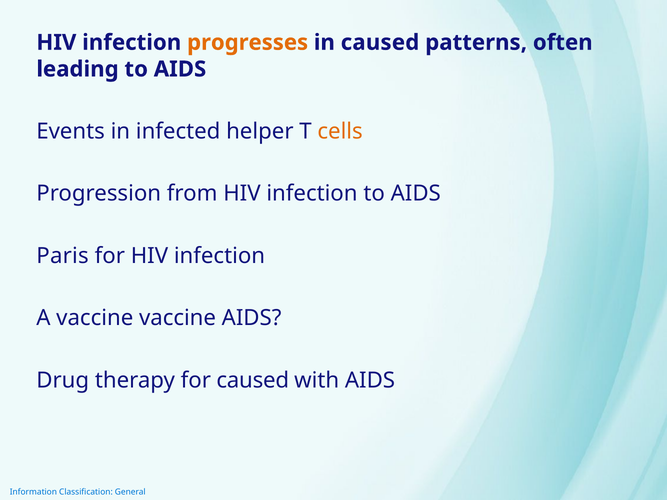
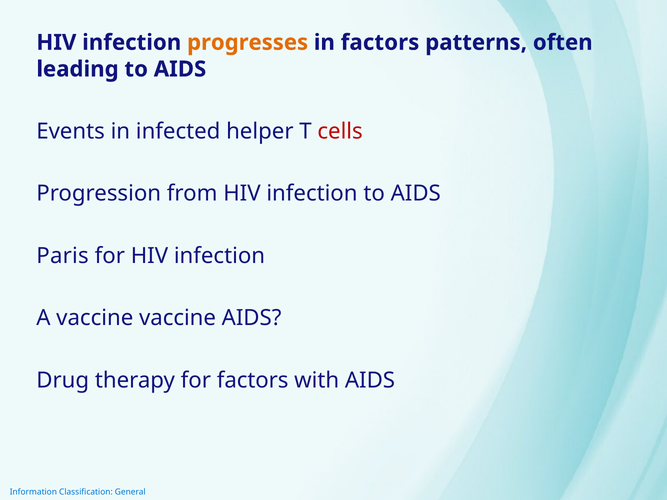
in caused: caused -> factors
cells colour: orange -> red
for caused: caused -> factors
